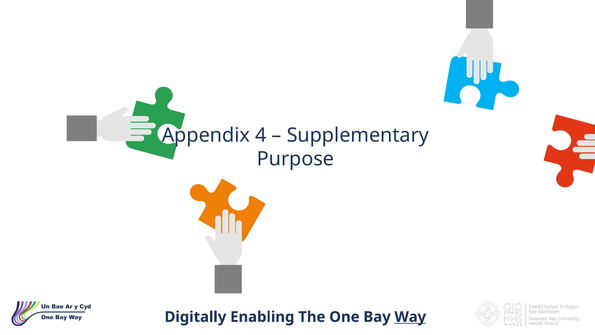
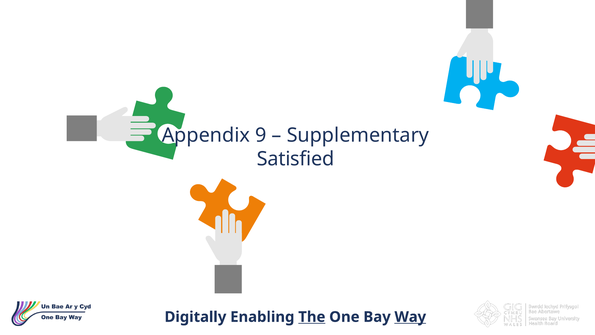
4: 4 -> 9
Purpose: Purpose -> Satisfied
The underline: none -> present
